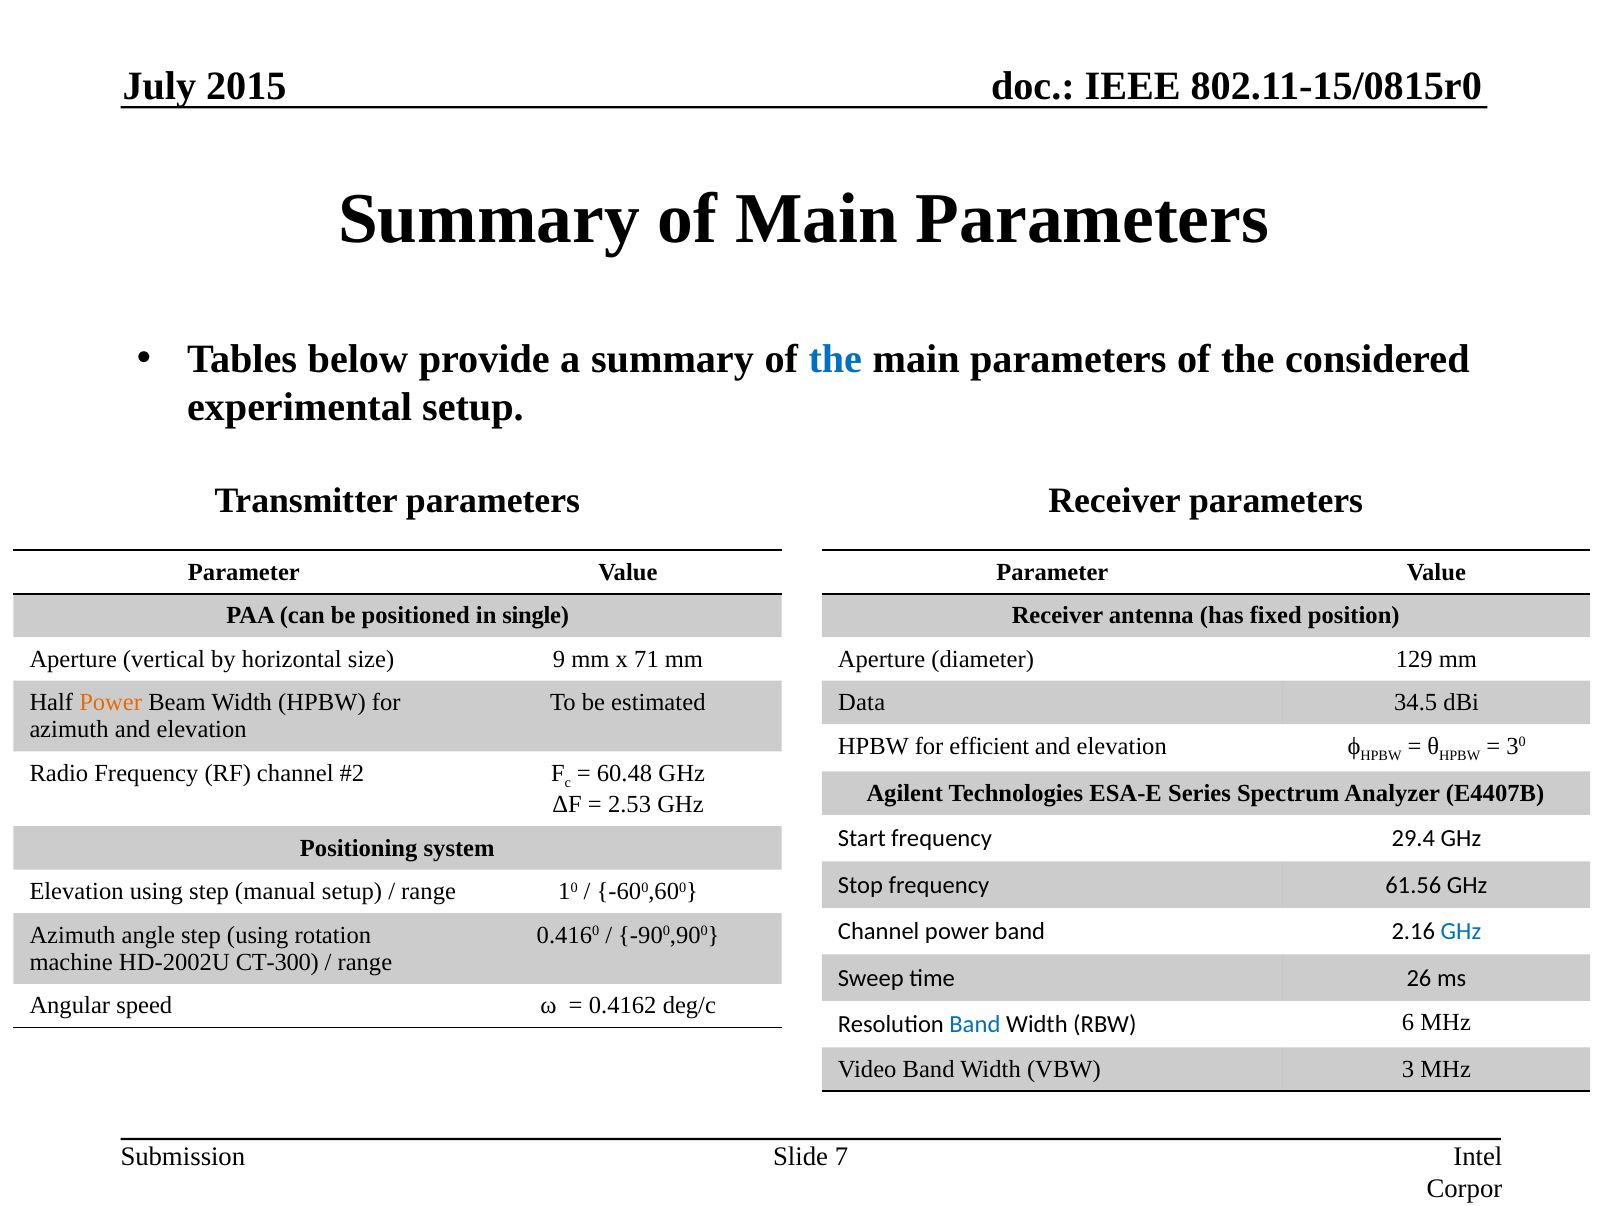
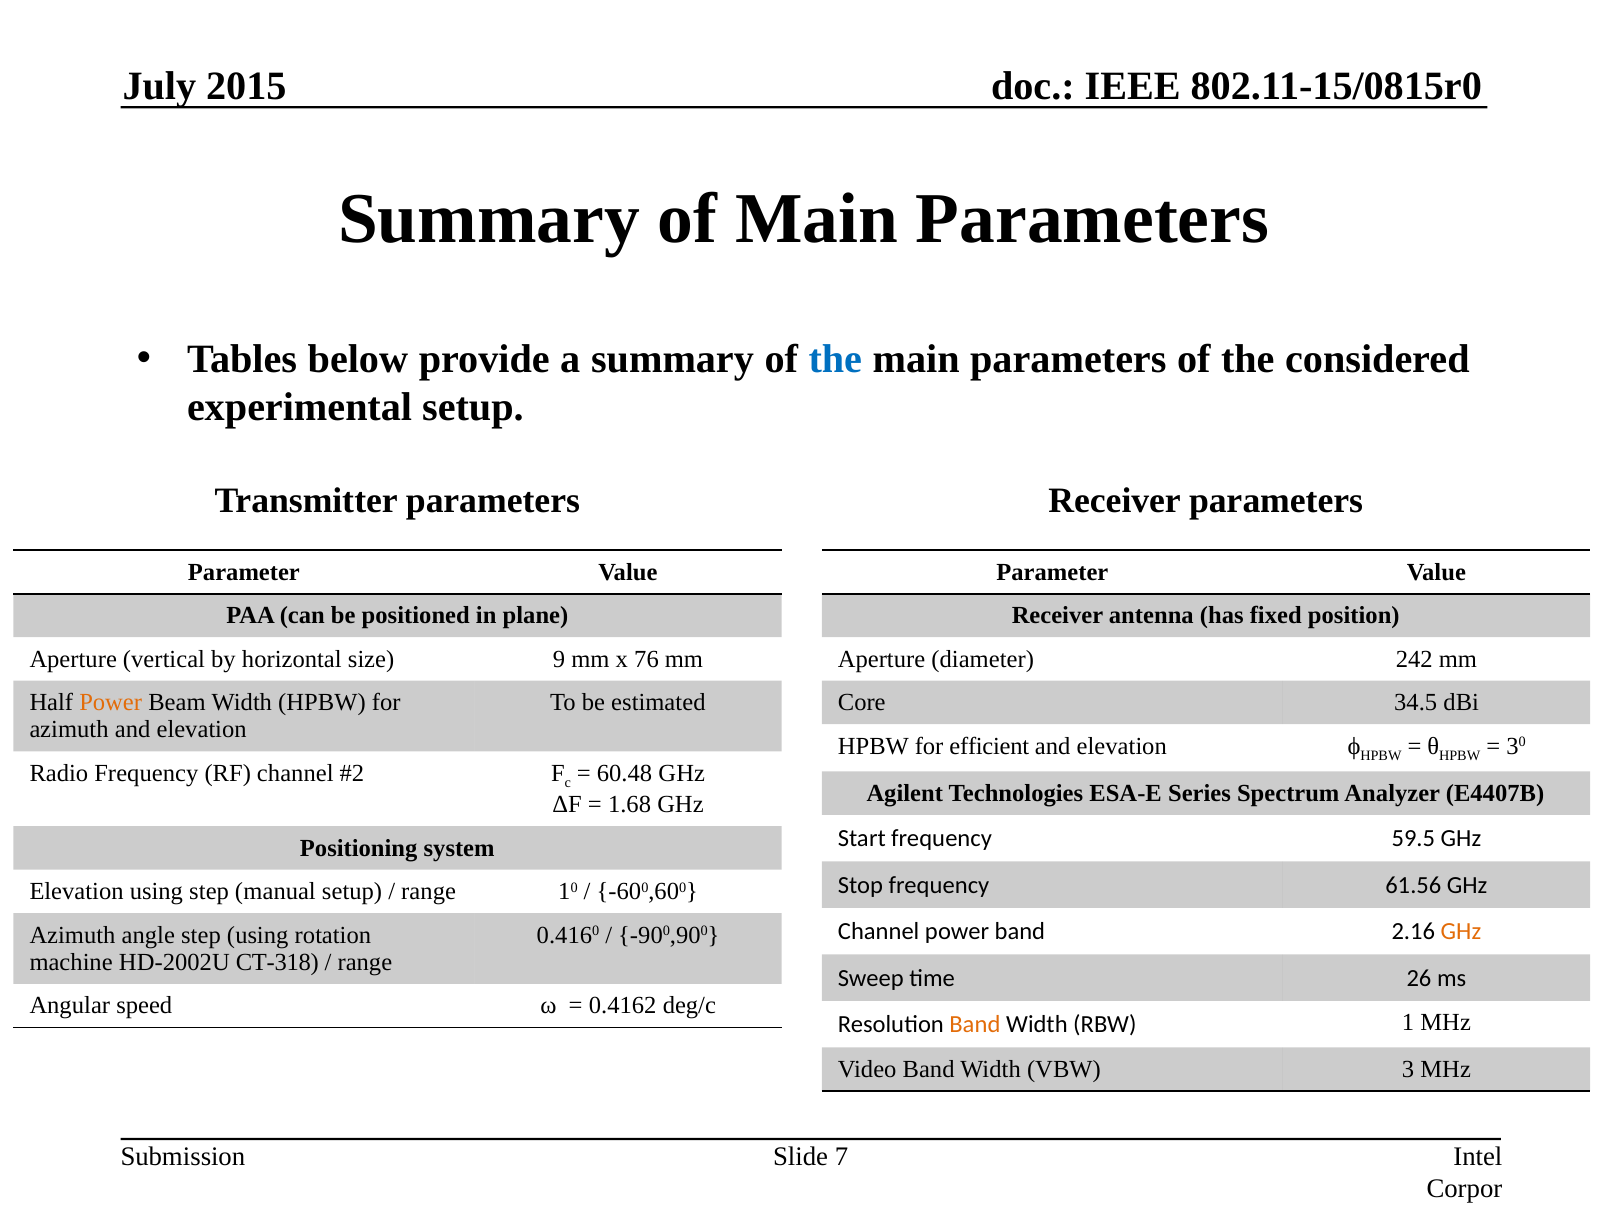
single: single -> plane
71: 71 -> 76
129: 129 -> 242
Data: Data -> Core
2.53: 2.53 -> 1.68
29.4: 29.4 -> 59.5
GHz at (1461, 931) colour: blue -> orange
CT-300: CT-300 -> CT-318
Band at (975, 1024) colour: blue -> orange
6: 6 -> 1
